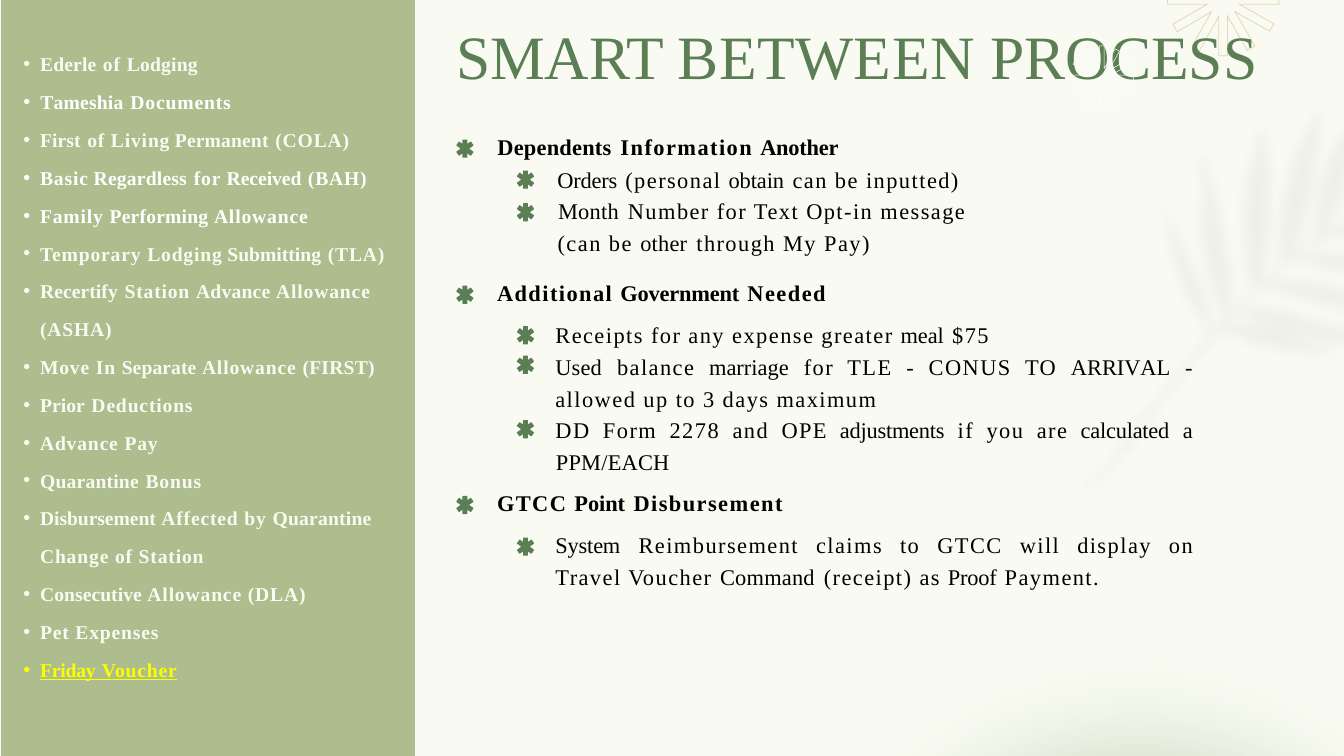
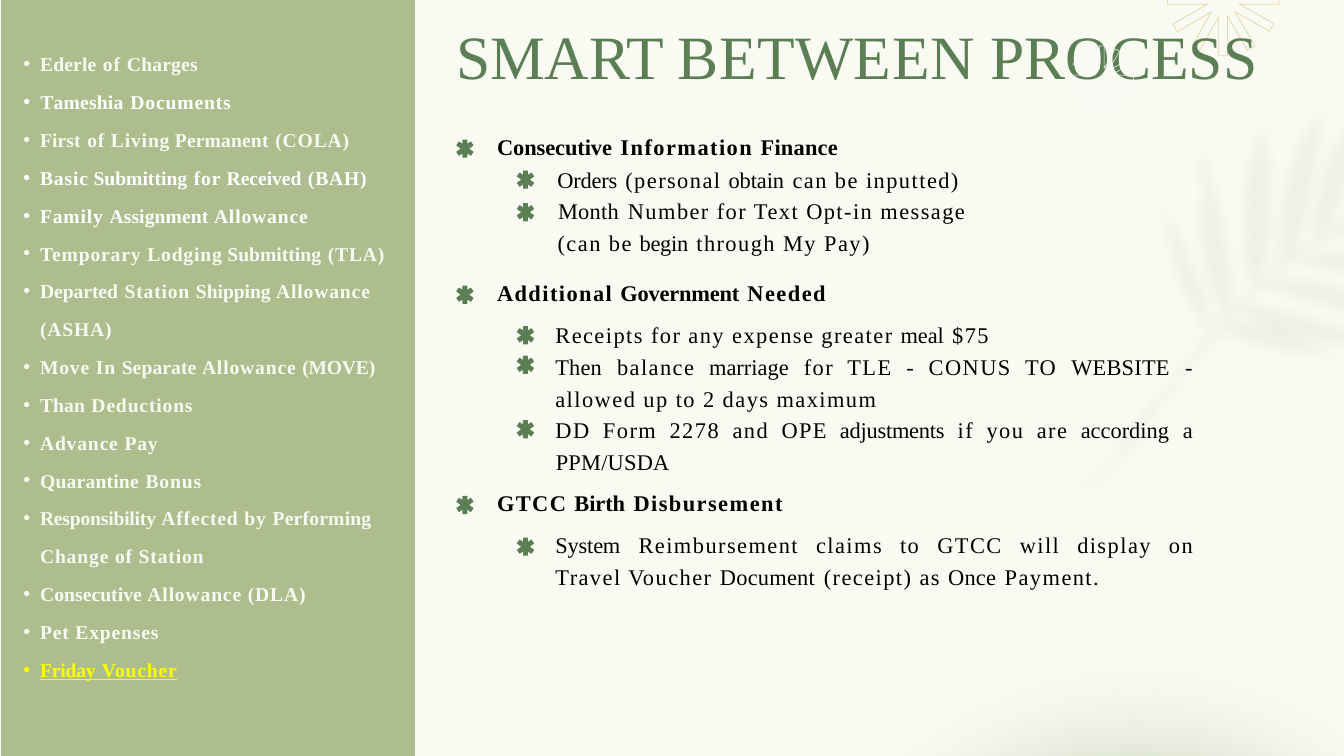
of Lodging: Lodging -> Charges
Dependents at (554, 148): Dependents -> Consecutive
Another: Another -> Finance
Basic Regardless: Regardless -> Submitting
Performing: Performing -> Assignment
other: other -> begin
Recertify: Recertify -> Departed
Station Advance: Advance -> Shipping
Used: Used -> Then
ARRIVAL: ARRIVAL -> WEBSITE
Allowance FIRST: FIRST -> MOVE
3: 3 -> 2
Prior: Prior -> Than
calculated: calculated -> according
PPM/EACH: PPM/EACH -> PPM/USDA
Point: Point -> Birth
Disbursement at (98, 519): Disbursement -> Responsibility
by Quarantine: Quarantine -> Performing
Command: Command -> Document
Proof: Proof -> Once
